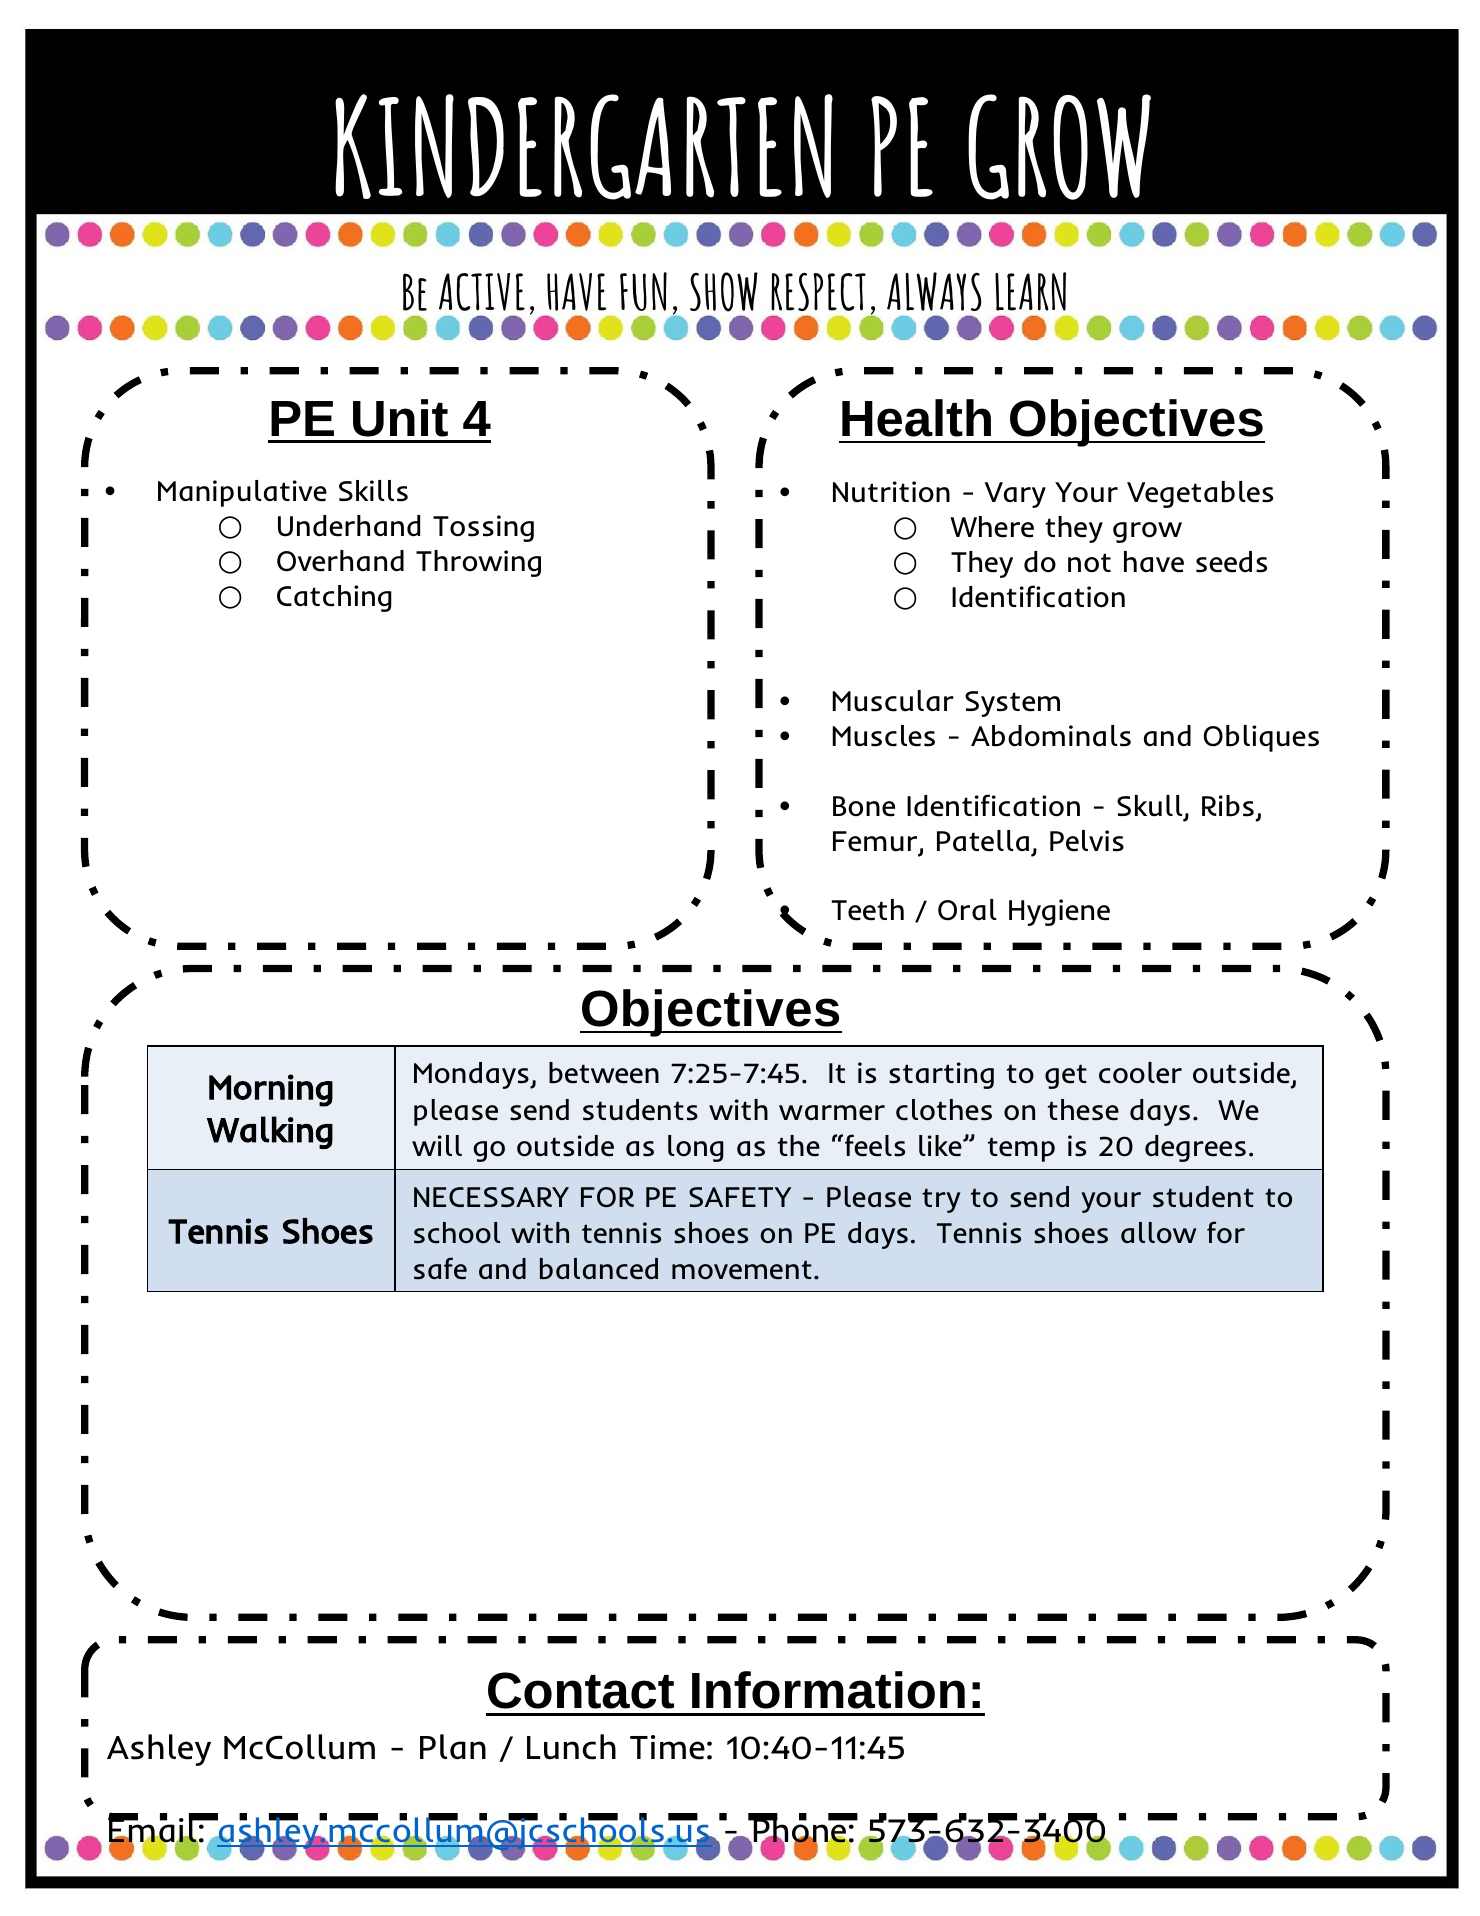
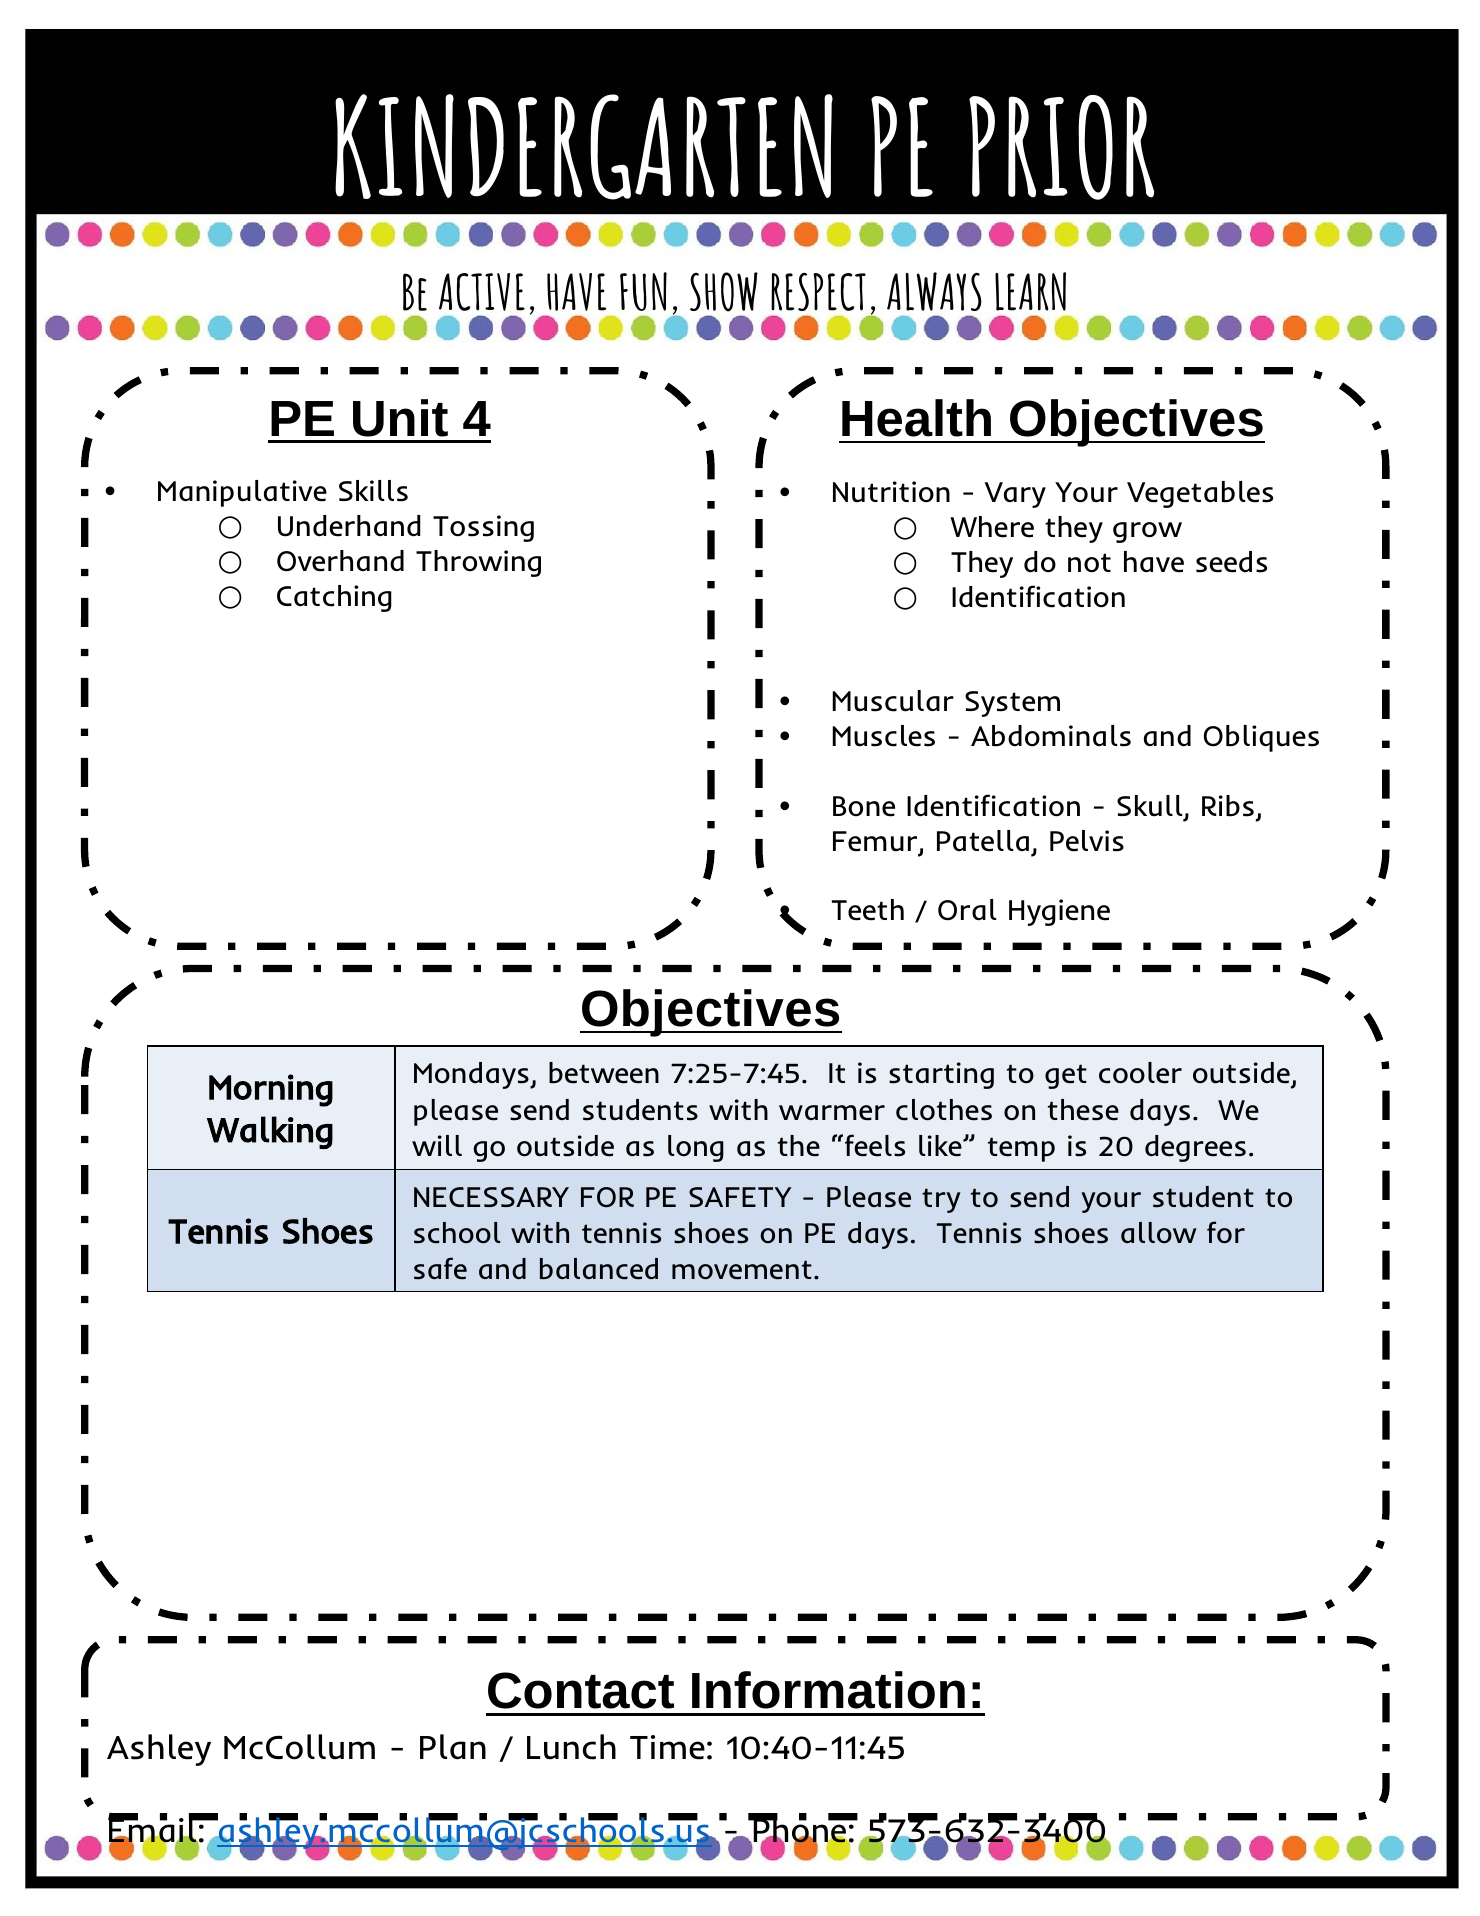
PE GROW: GROW -> PRIOR
